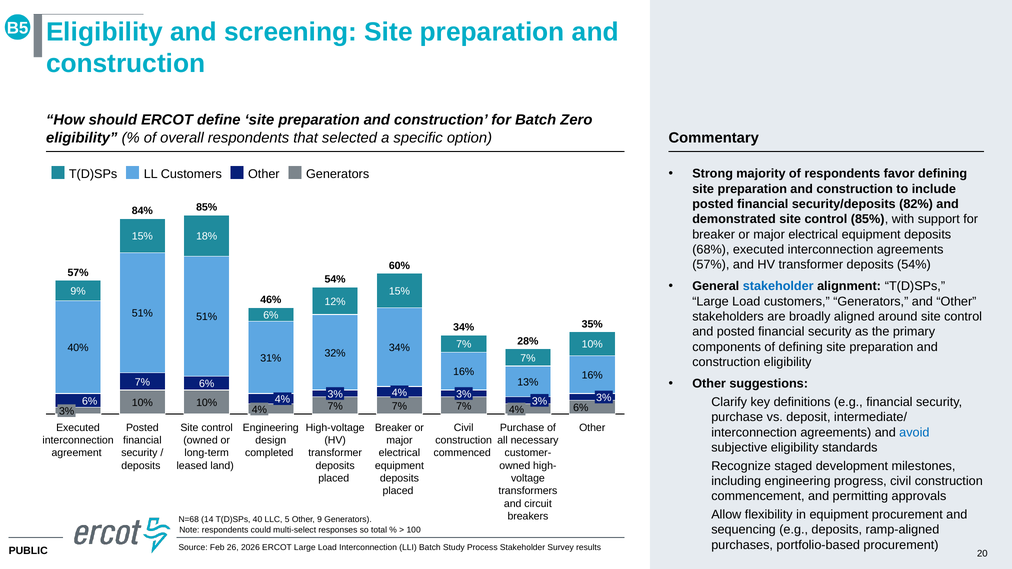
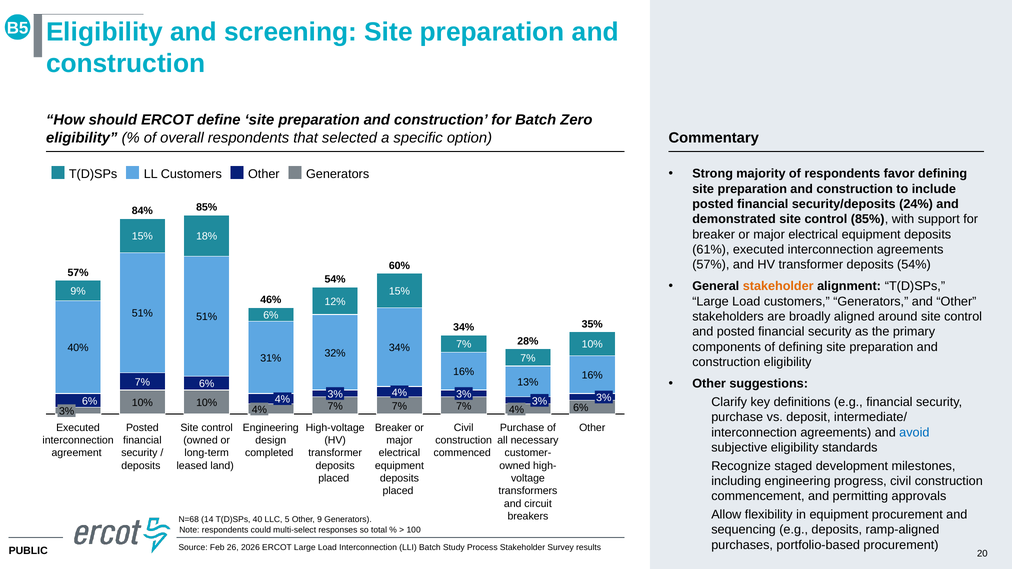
82%: 82% -> 24%
68%: 68% -> 61%
stakeholder at (778, 286) colour: blue -> orange
